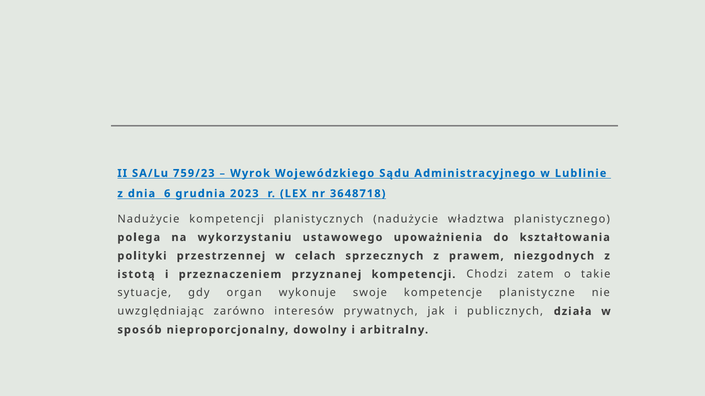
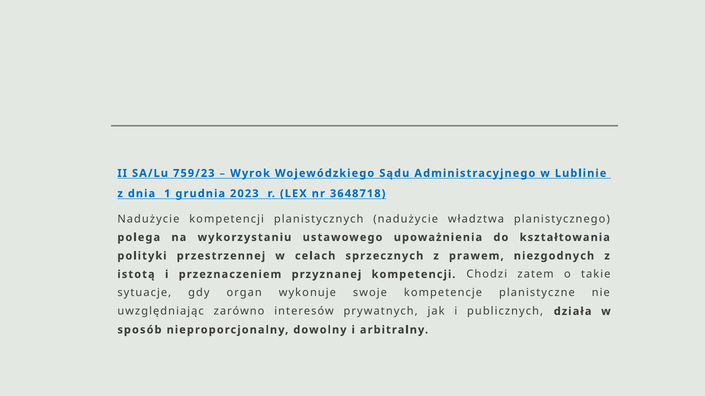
6: 6 -> 1
